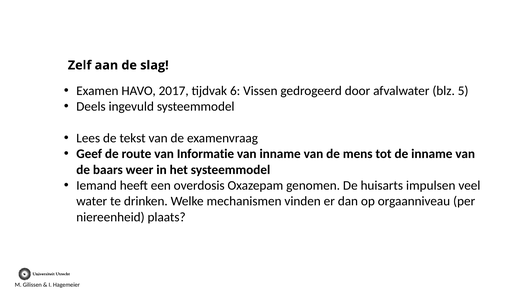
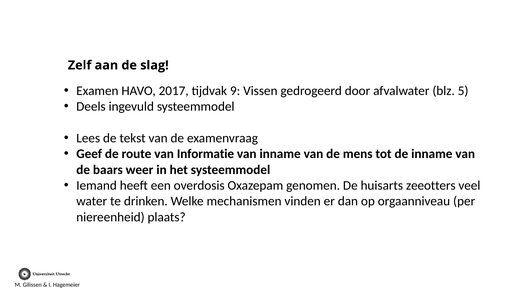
6: 6 -> 9
impulsen: impulsen -> zeeotters
